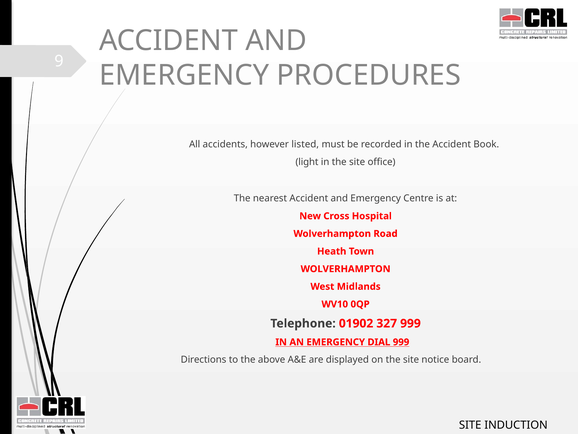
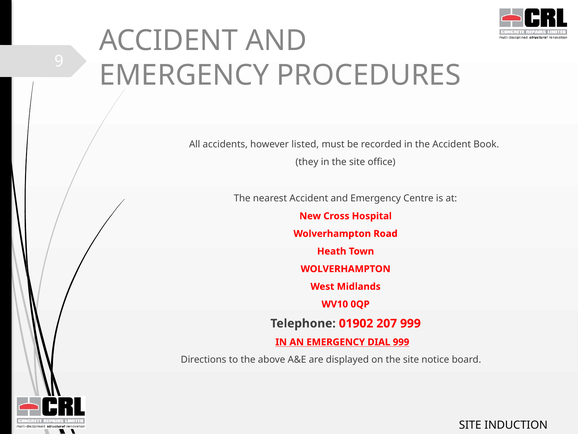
light: light -> they
327: 327 -> 207
